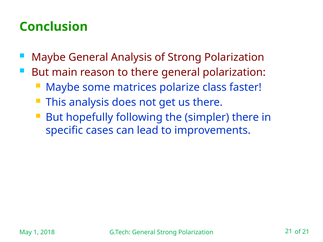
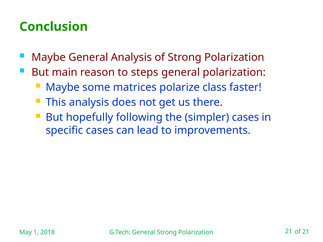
to there: there -> steps
simpler there: there -> cases
